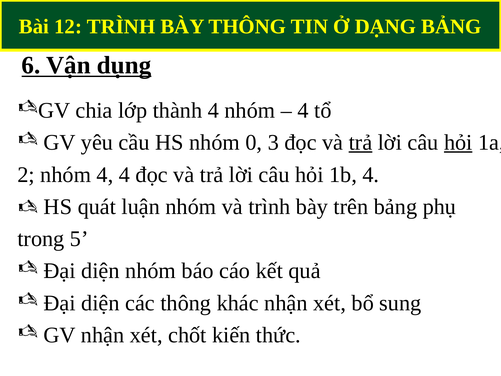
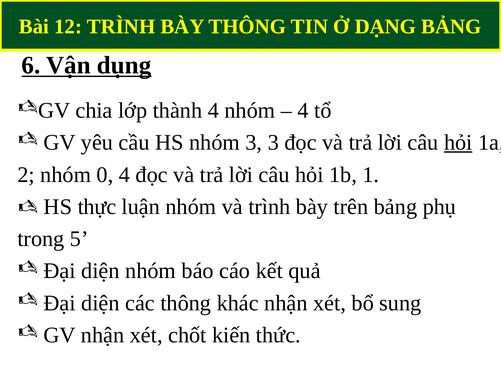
nhóm 0: 0 -> 3
trả at (361, 142) underline: present -> none
nhóm 4: 4 -> 0
1b 4: 4 -> 1
quát: quát -> thực
